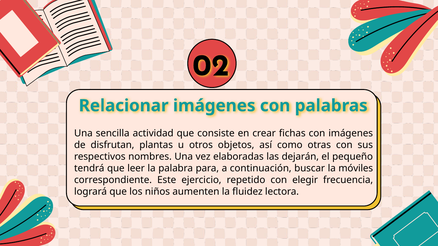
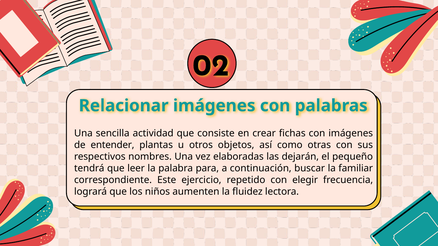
disfrutan: disfrutan -> entender
móviles: móviles -> familiar
